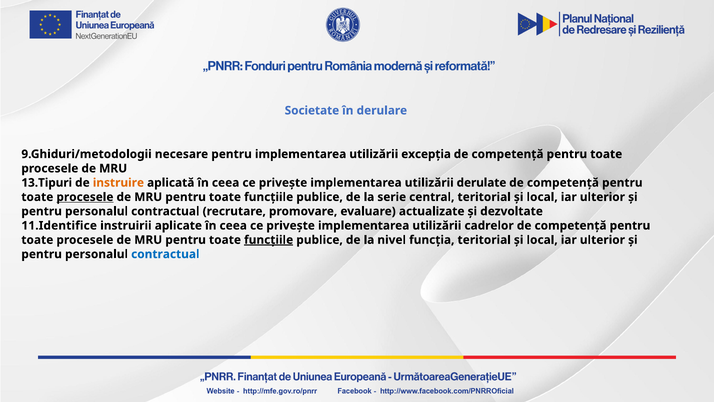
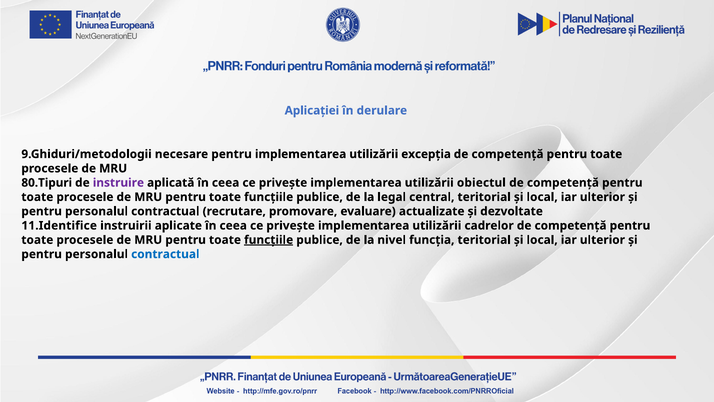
Societate: Societate -> Aplicației
13.Tipuri: 13.Tipuri -> 80.Tipuri
instruire colour: orange -> purple
derulate: derulate -> obiectul
procesele at (85, 197) underline: present -> none
serie: serie -> legal
